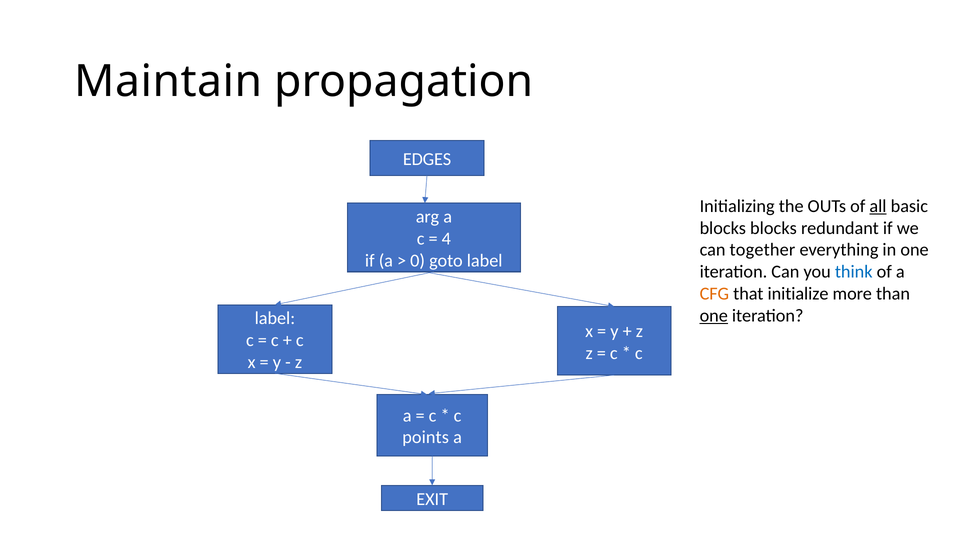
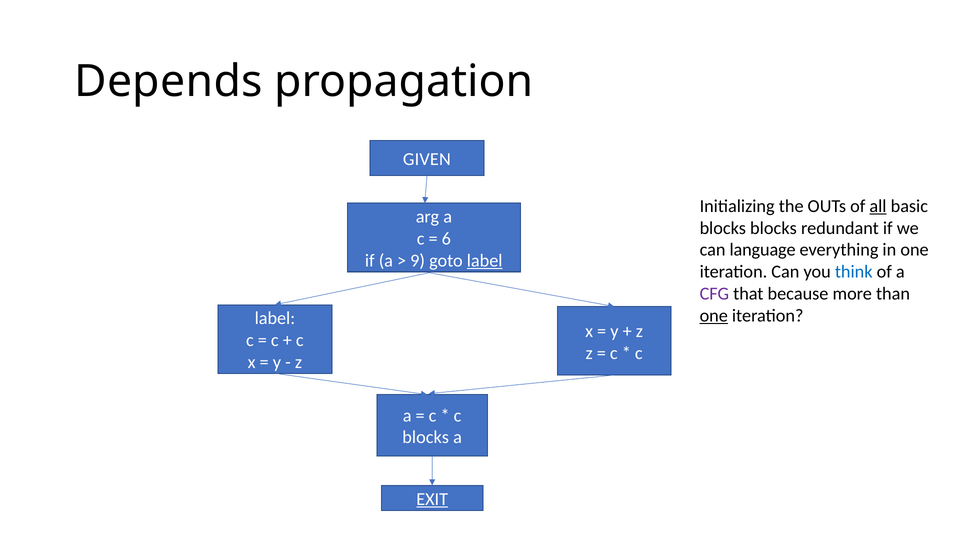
Maintain: Maintain -> Depends
EDGES: EDGES -> GIVEN
4: 4 -> 6
together: together -> language
0: 0 -> 9
label at (485, 261) underline: none -> present
CFG colour: orange -> purple
initialize: initialize -> because
points at (426, 438): points -> blocks
EXIT underline: none -> present
